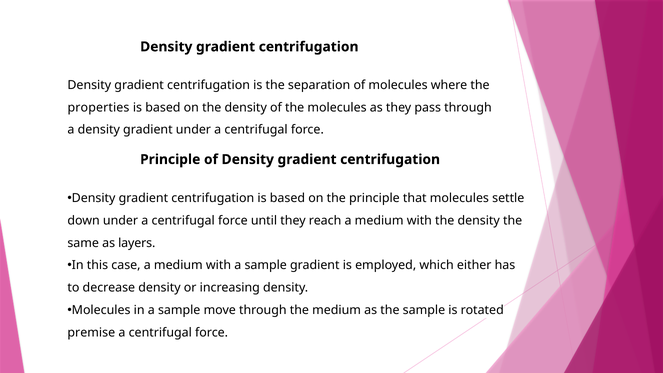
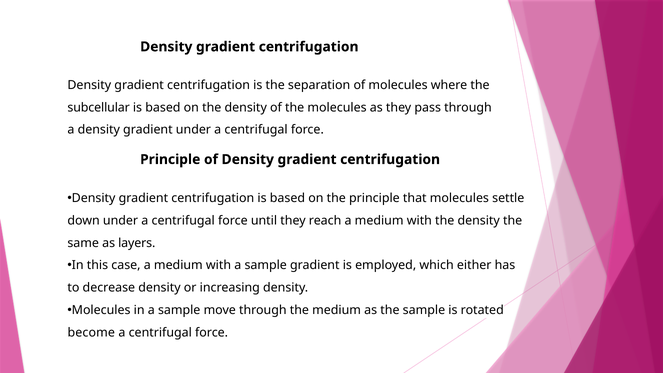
properties: properties -> subcellular
premise: premise -> become
